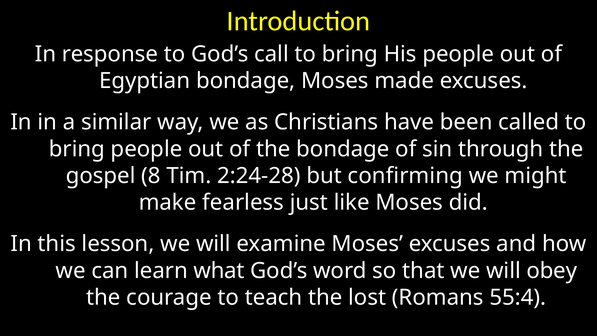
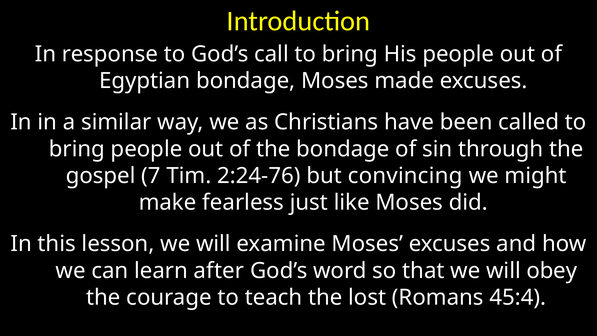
8: 8 -> 7
2:24-28: 2:24-28 -> 2:24-76
confirming: confirming -> convincing
what: what -> after
55:4: 55:4 -> 45:4
